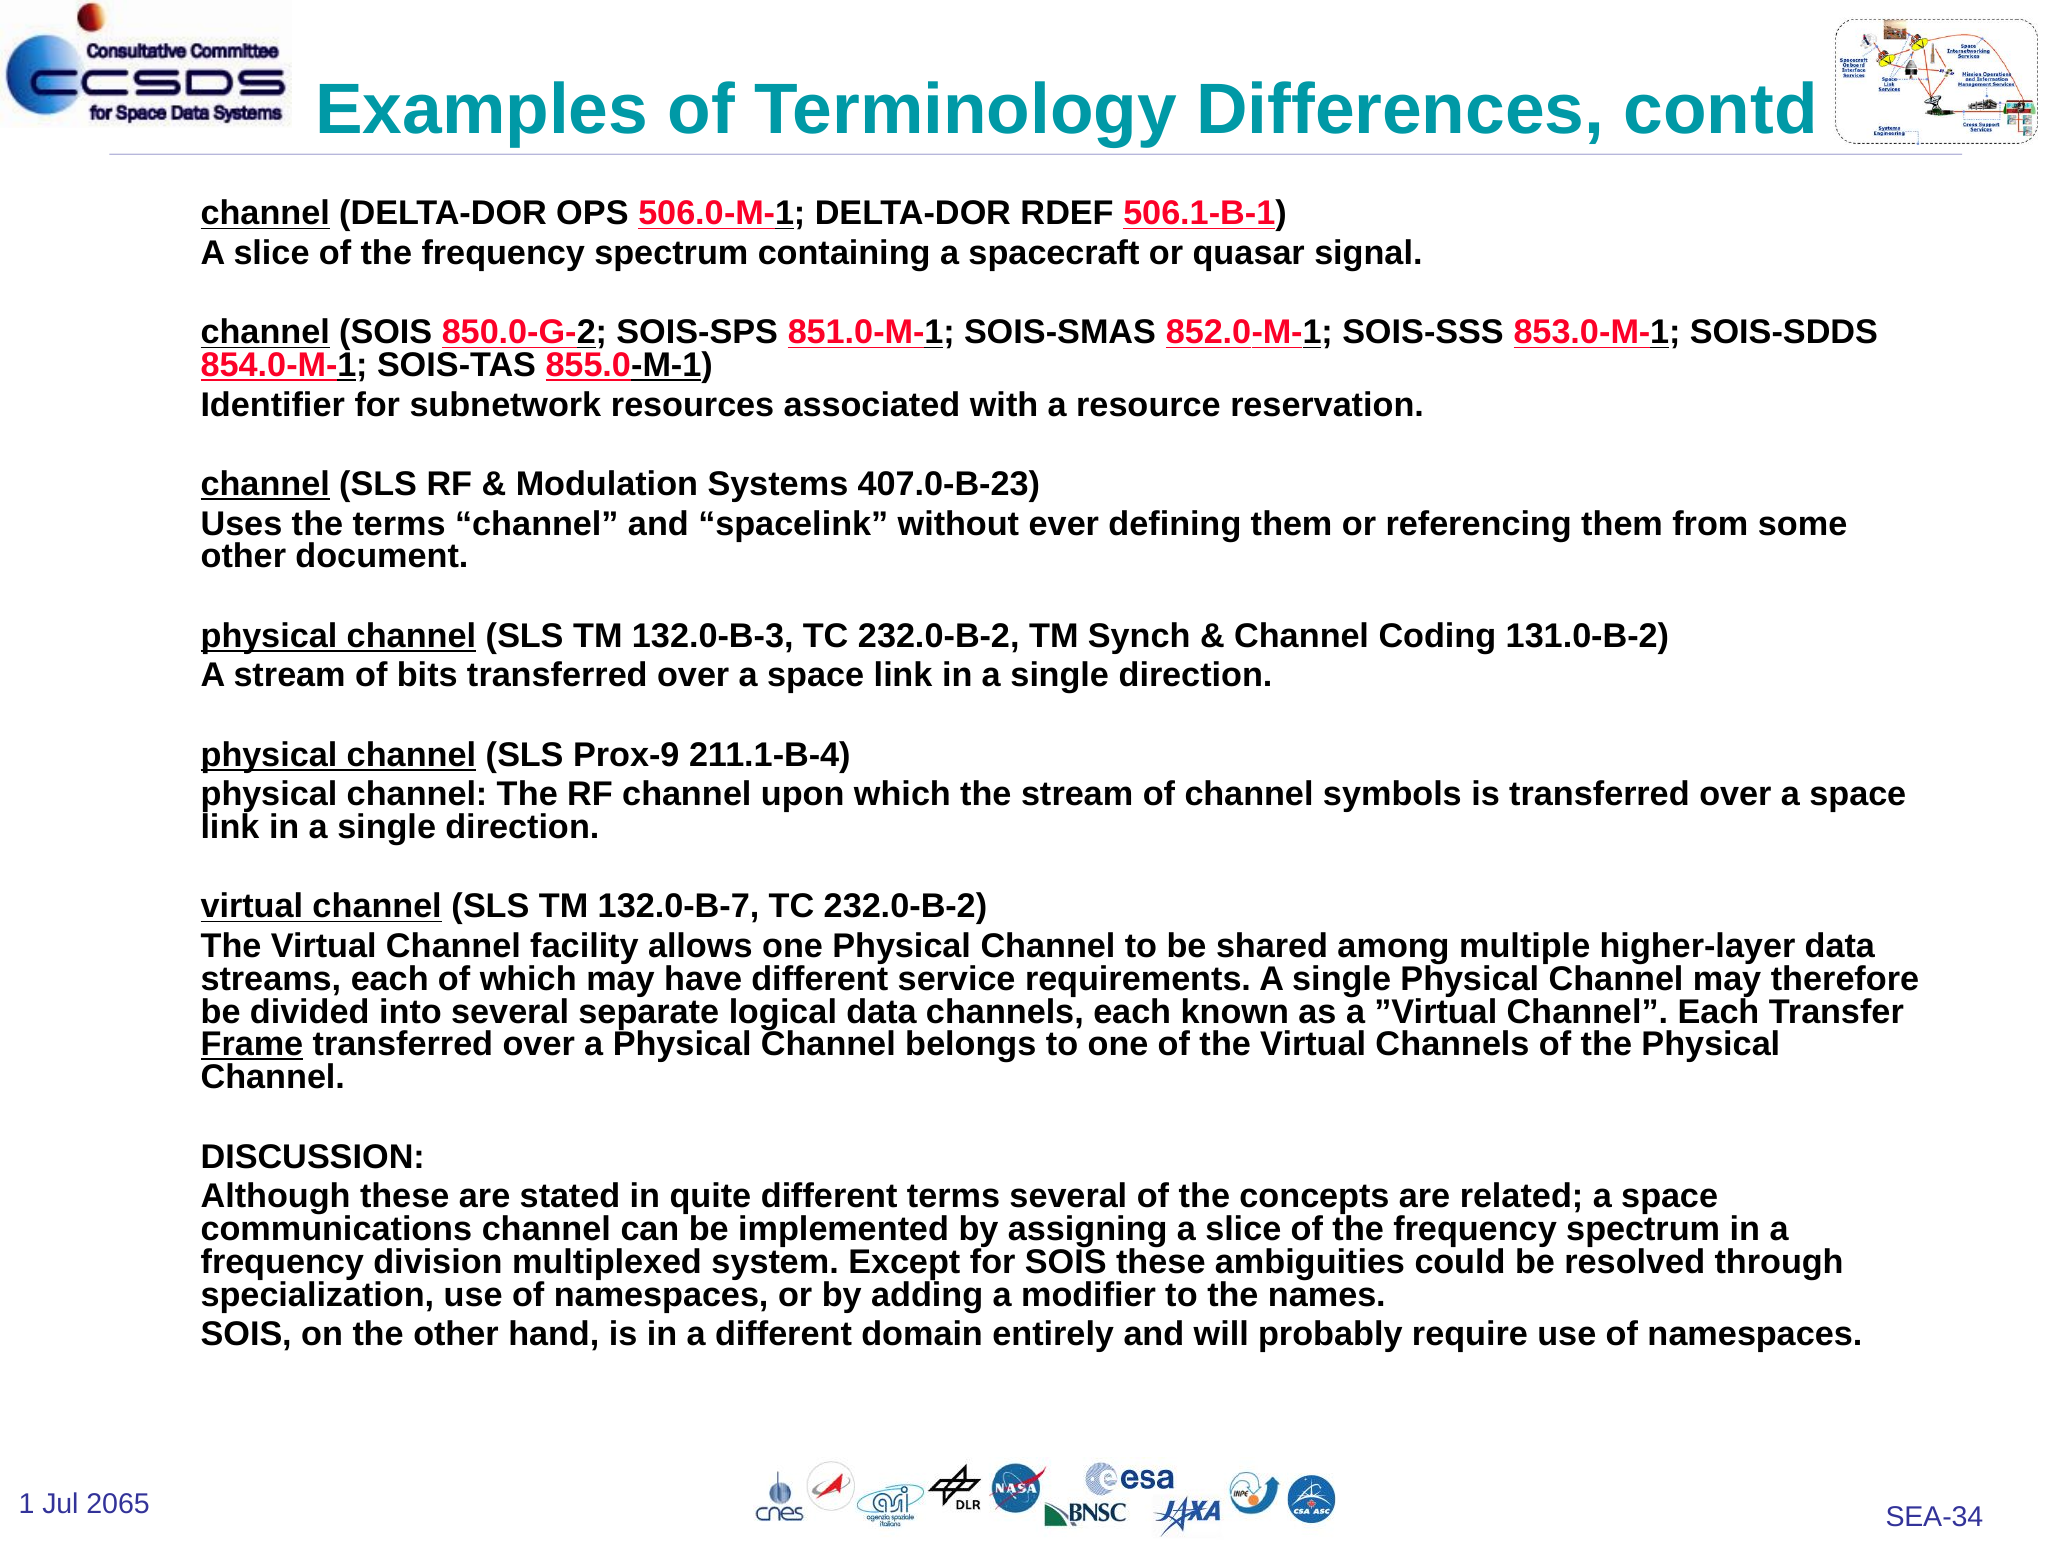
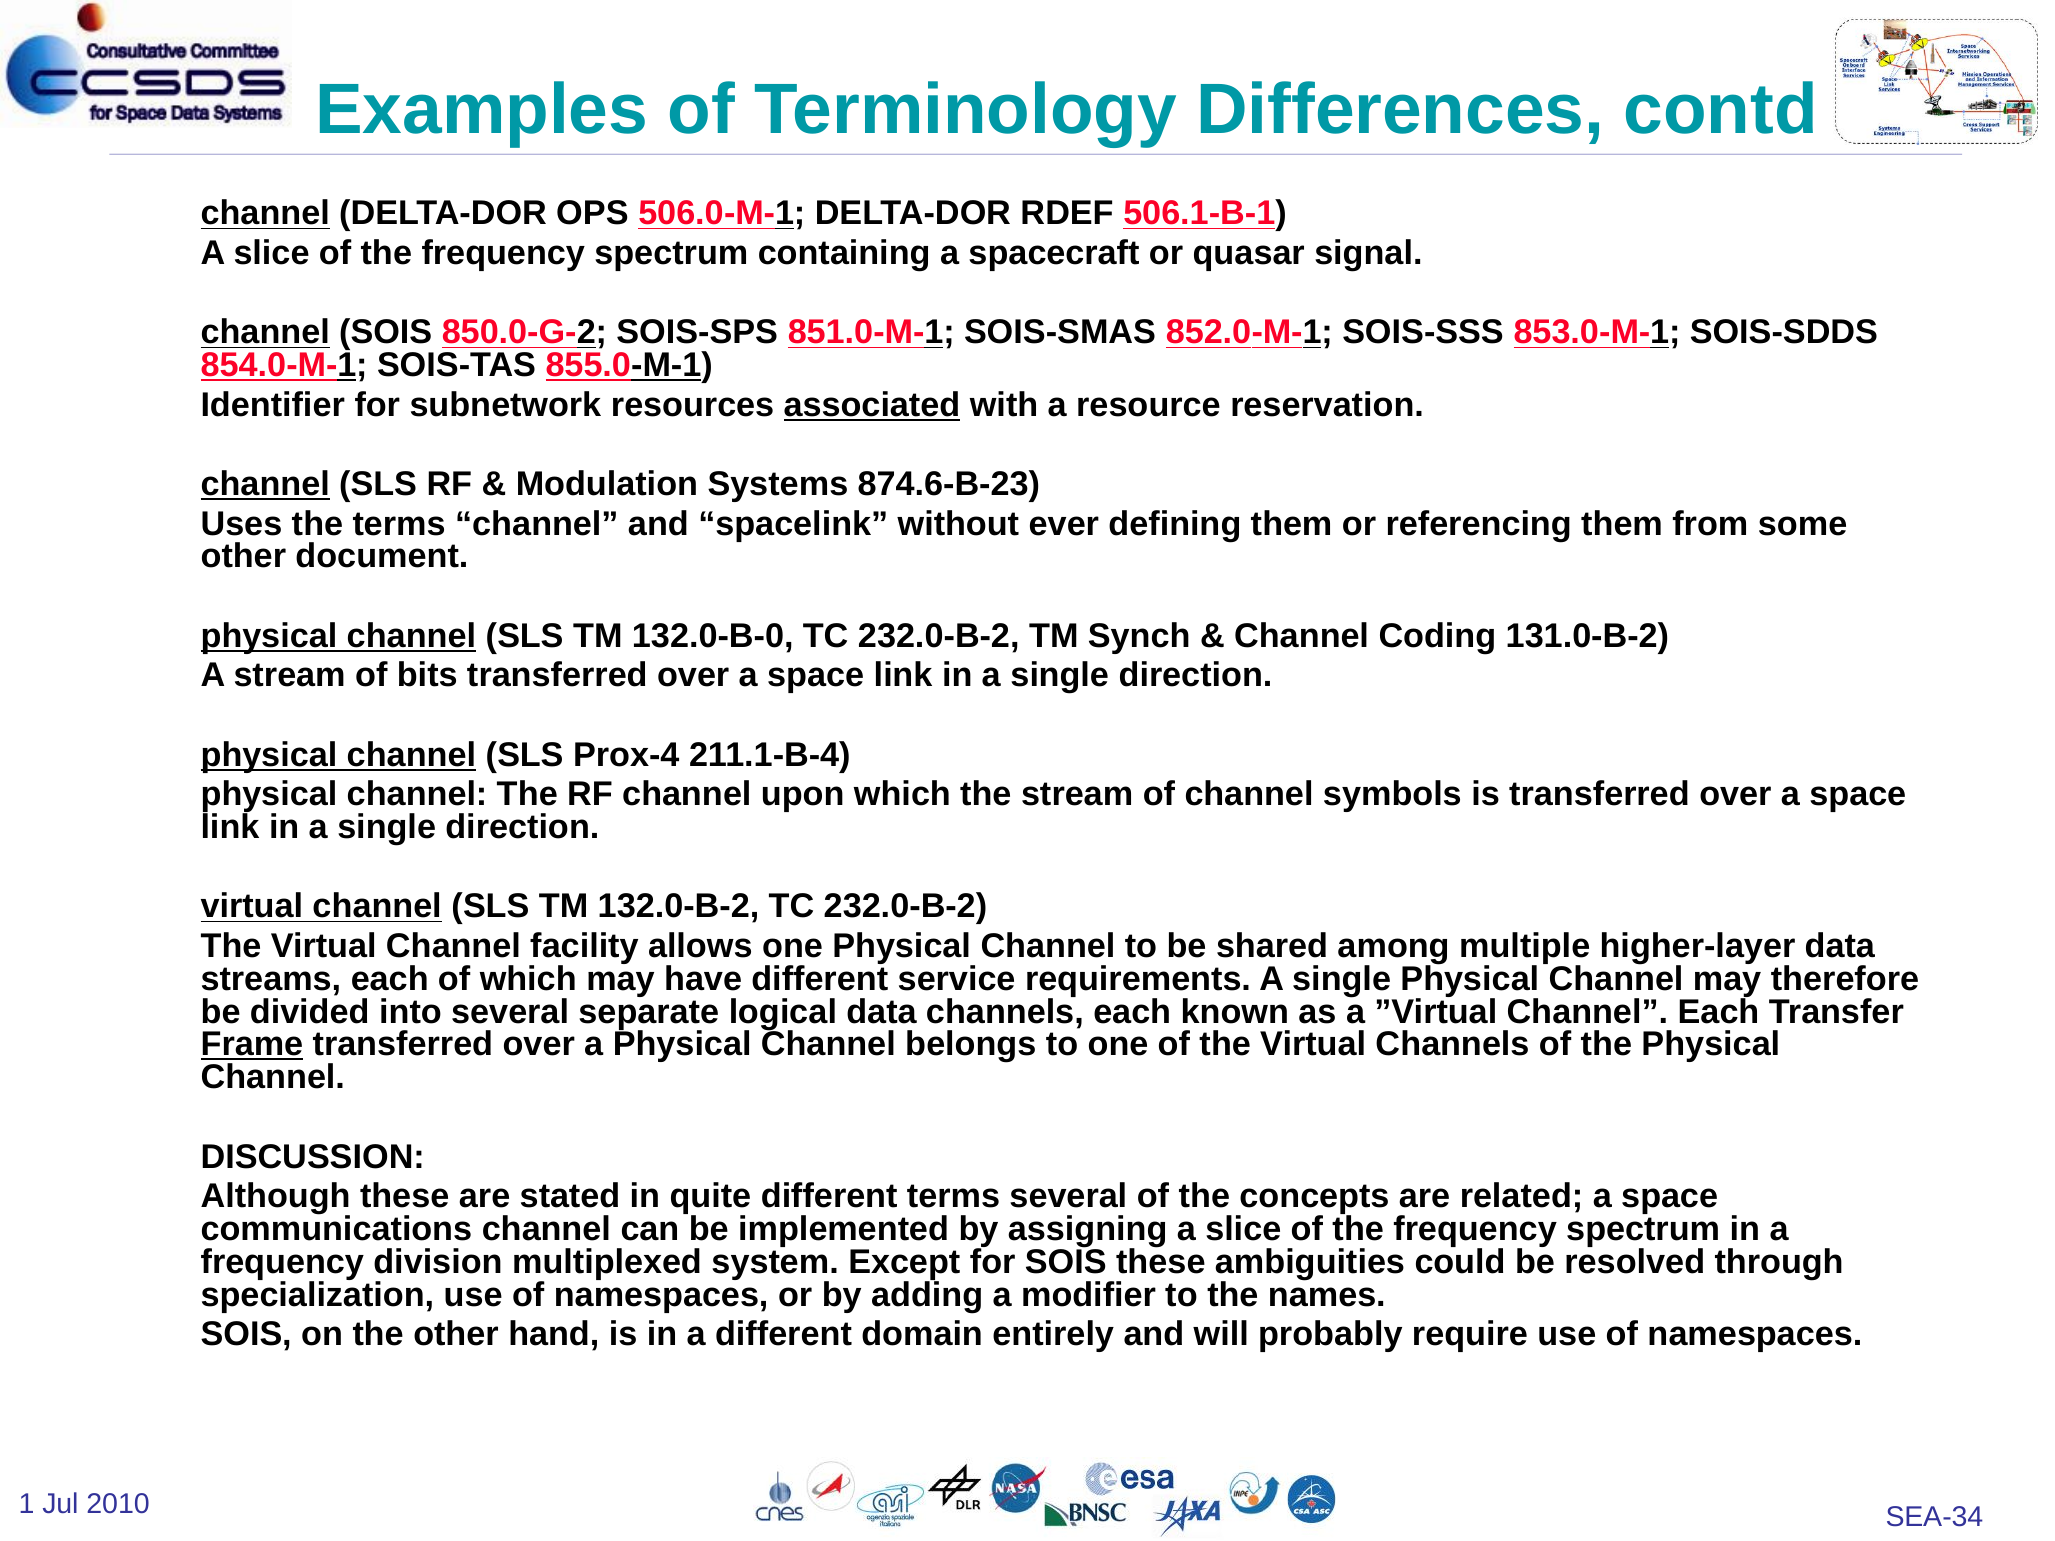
associated underline: none -> present
407.0-B-23: 407.0-B-23 -> 874.6-B-23
132.0-B-3: 132.0-B-3 -> 132.0-B-0
Prox-9: Prox-9 -> Prox-4
132.0-B-7: 132.0-B-7 -> 132.0-B-2
2065: 2065 -> 2010
